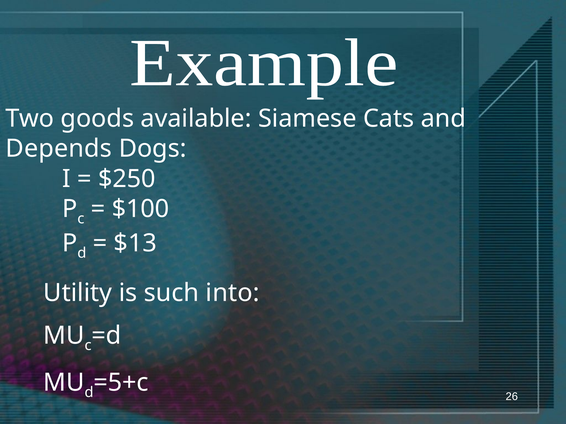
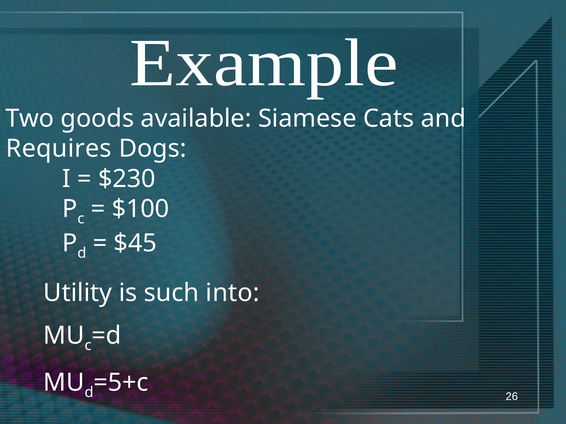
Depends: Depends -> Requires
$250: $250 -> $230
$13: $13 -> $45
